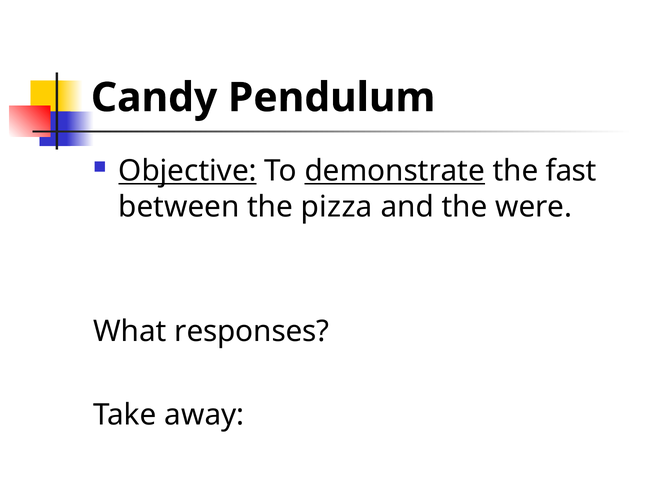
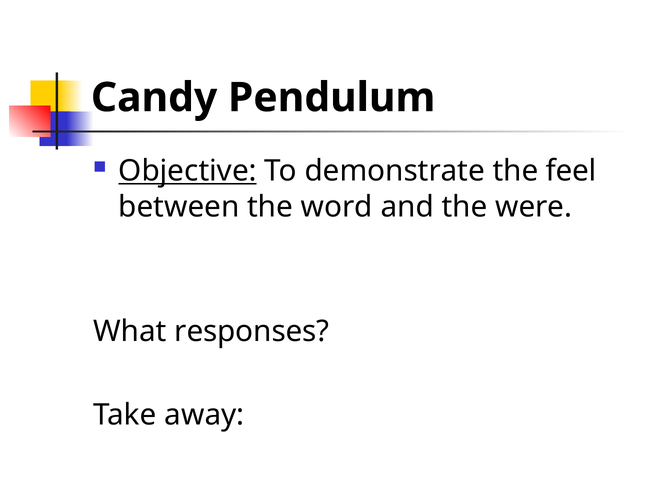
demonstrate underline: present -> none
fast: fast -> feel
pizza: pizza -> word
